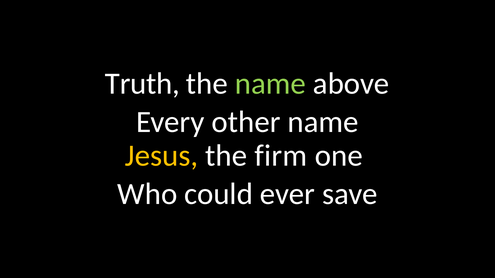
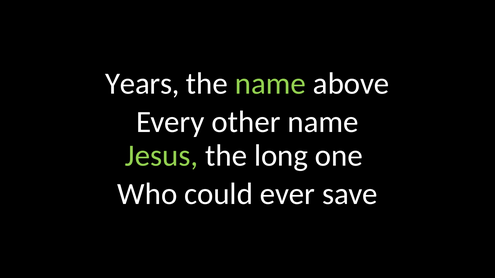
Truth: Truth -> Years
Jesus colour: yellow -> light green
firm: firm -> long
